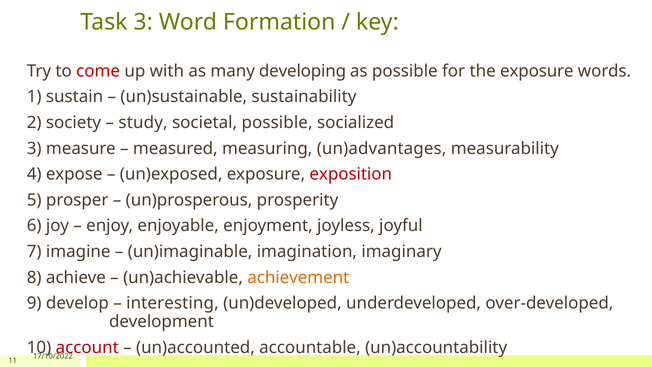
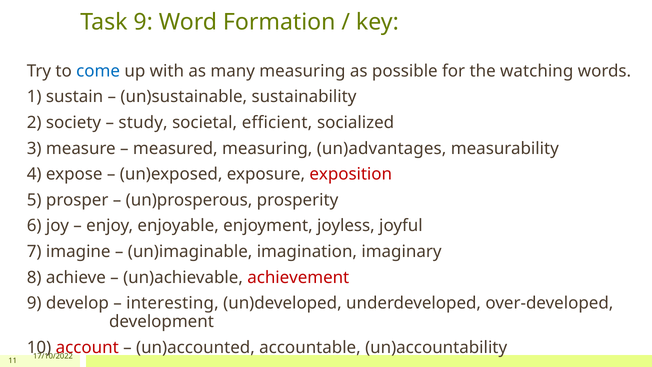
Task 3: 3 -> 9
come colour: red -> blue
many developing: developing -> measuring
the exposure: exposure -> watching
societal possible: possible -> efficient
achievement colour: orange -> red
